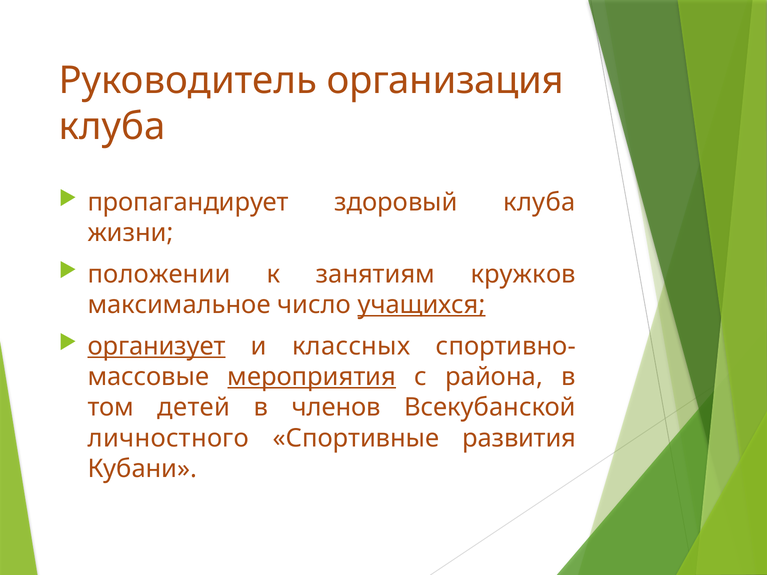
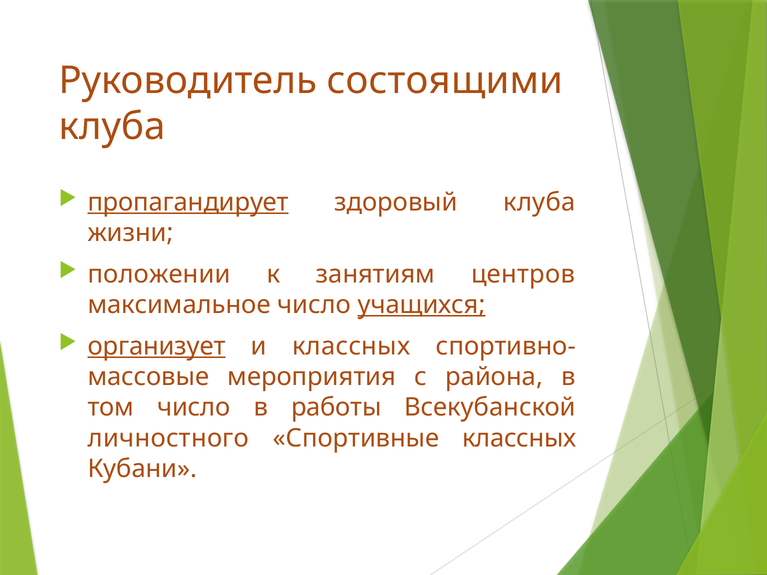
организация: организация -> состоящими
пропагандирует underline: none -> present
кружков: кружков -> центров
мероприятия underline: present -> none
том детей: детей -> число
членов: членов -> работы
Спортивные развития: развития -> классных
